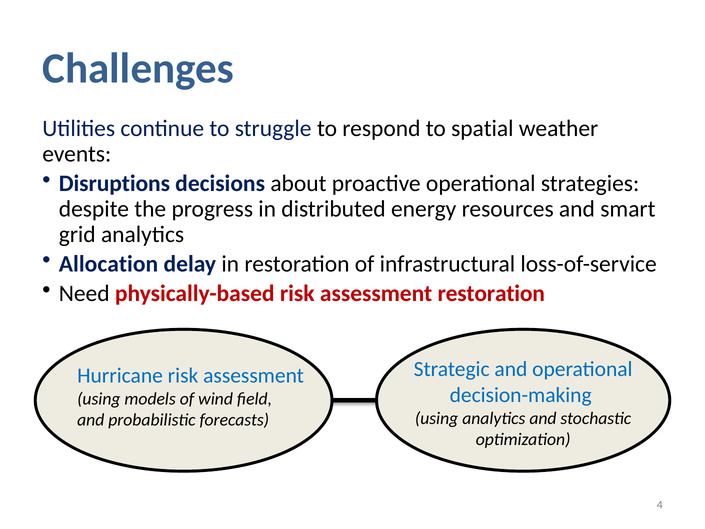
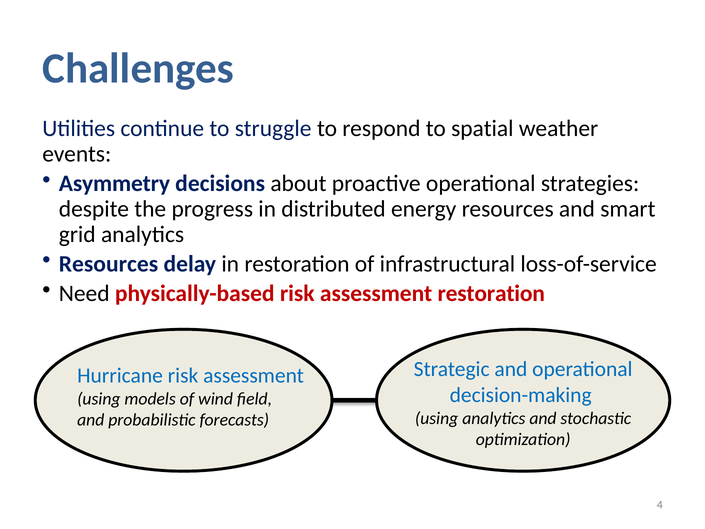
Disruptions: Disruptions -> Asymmetry
Allocation at (108, 264): Allocation -> Resources
